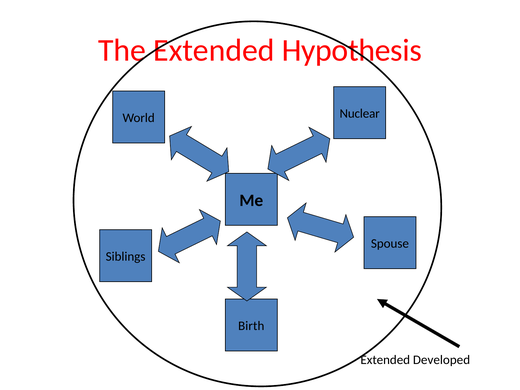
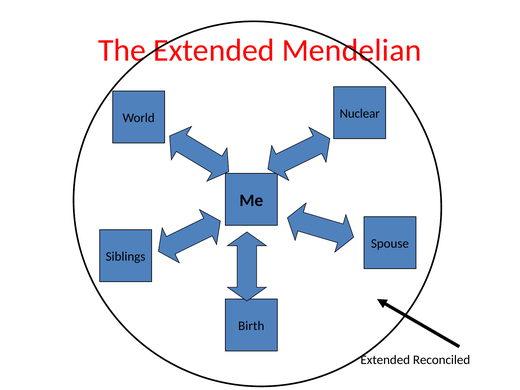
Hypothesis: Hypothesis -> Mendelian
Developed: Developed -> Reconciled
